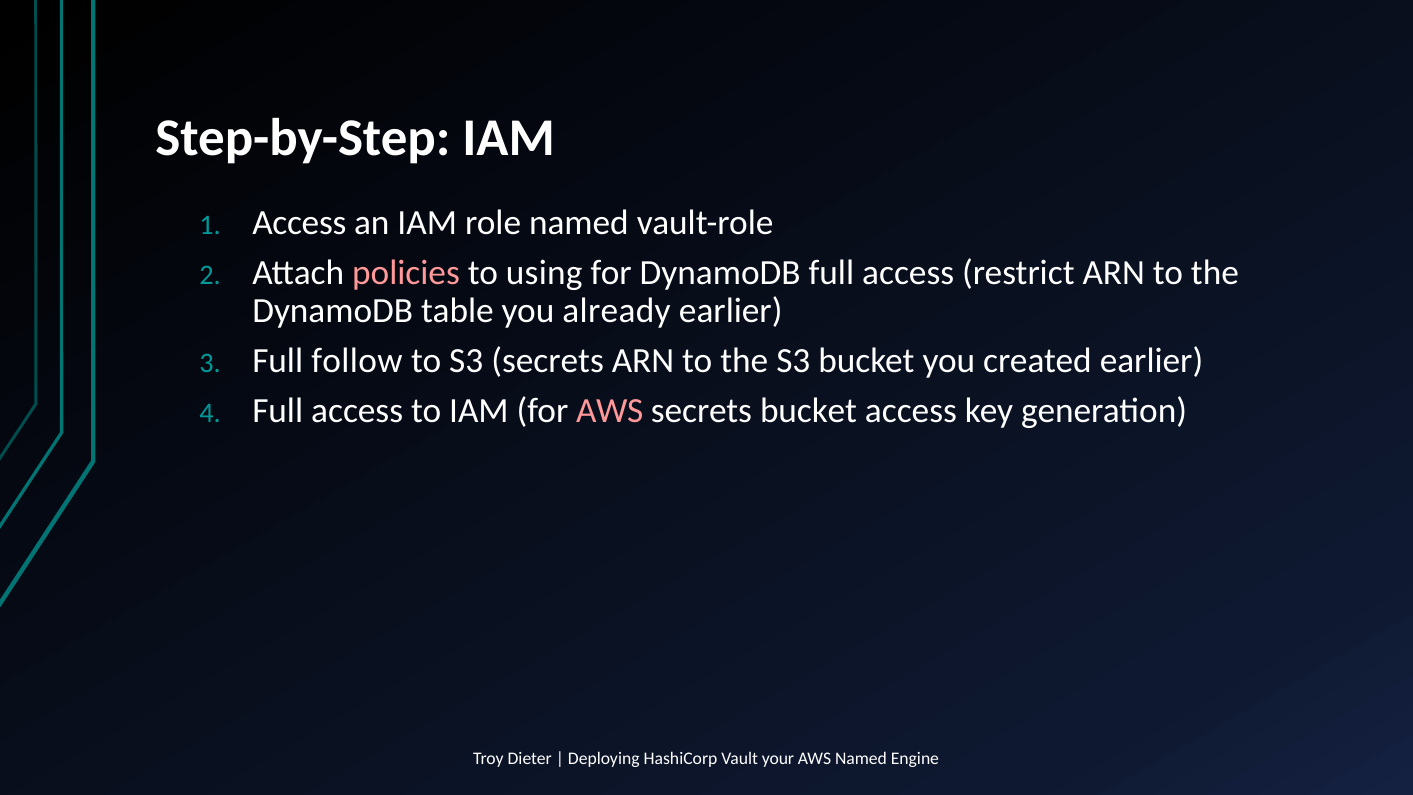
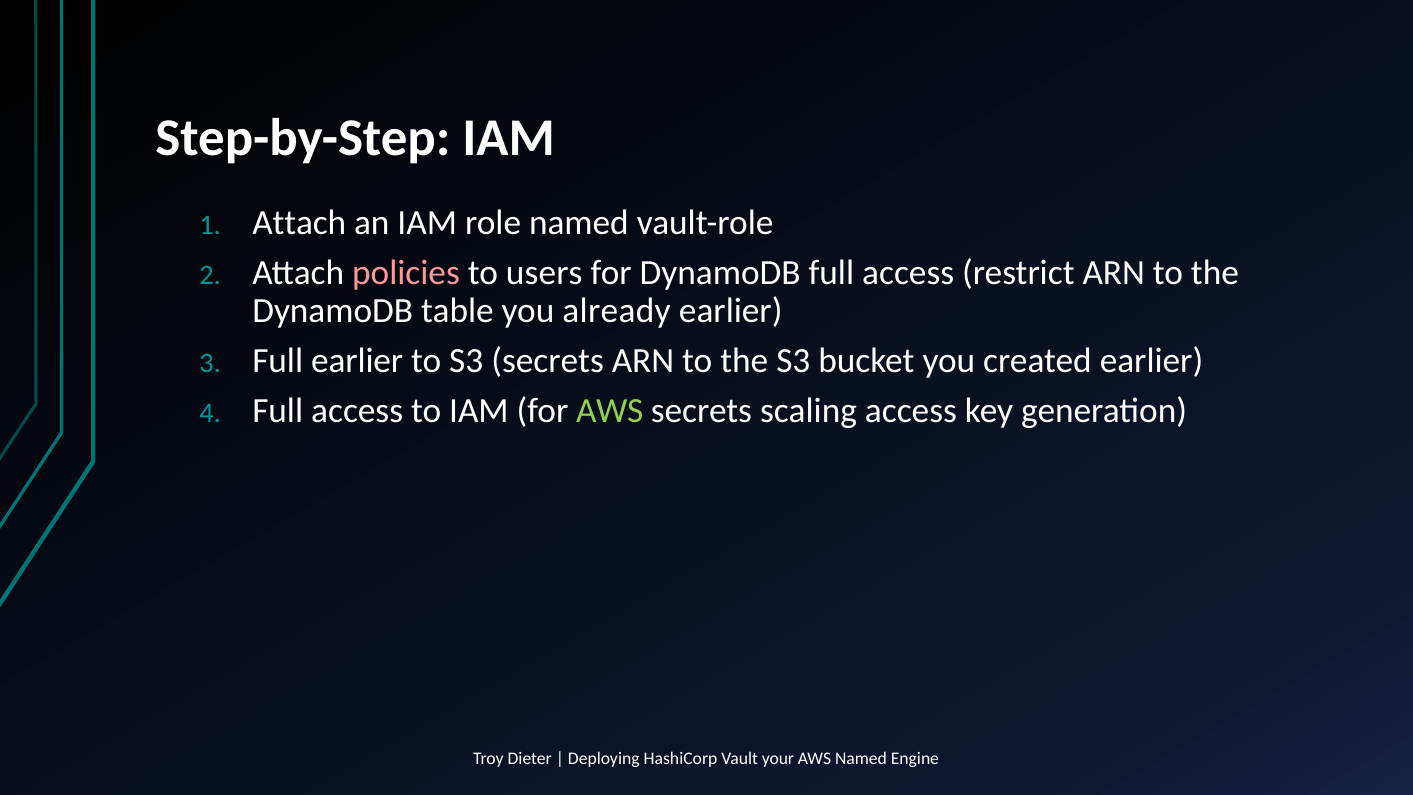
Access at (299, 223): Access -> Attach
using: using -> users
Full follow: follow -> earlier
AWS at (610, 411) colour: pink -> light green
secrets bucket: bucket -> scaling
